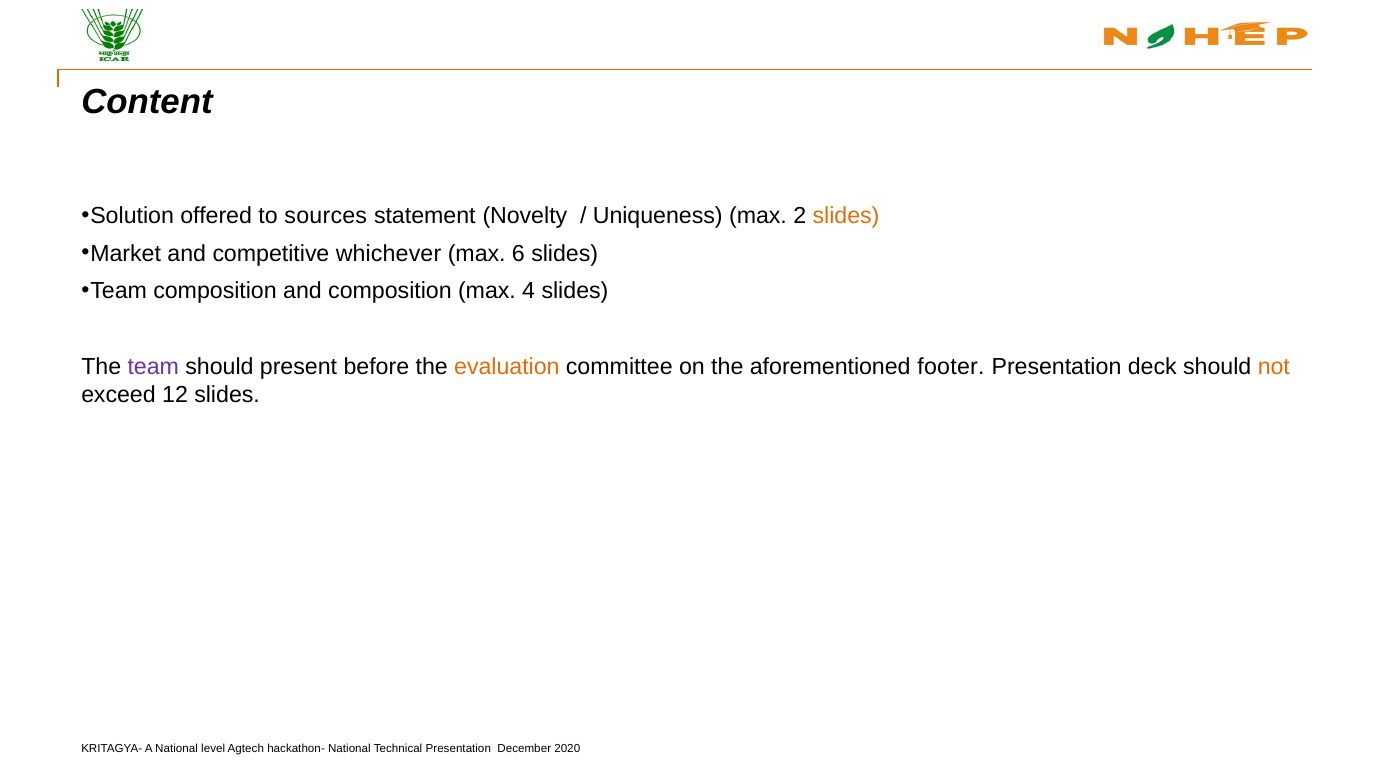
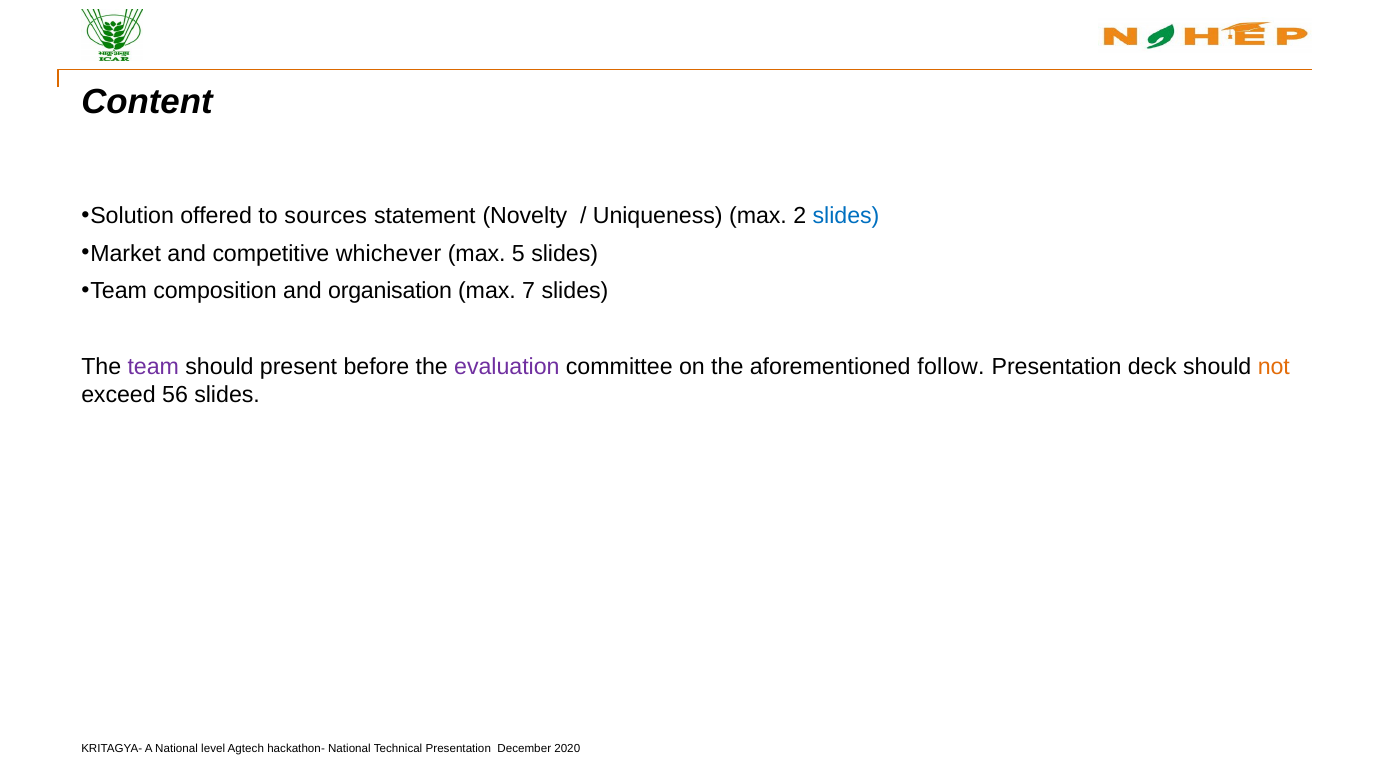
slides at (846, 216) colour: orange -> blue
6: 6 -> 5
and composition: composition -> organisation
4: 4 -> 7
evaluation colour: orange -> purple
footer: footer -> follow
12: 12 -> 56
